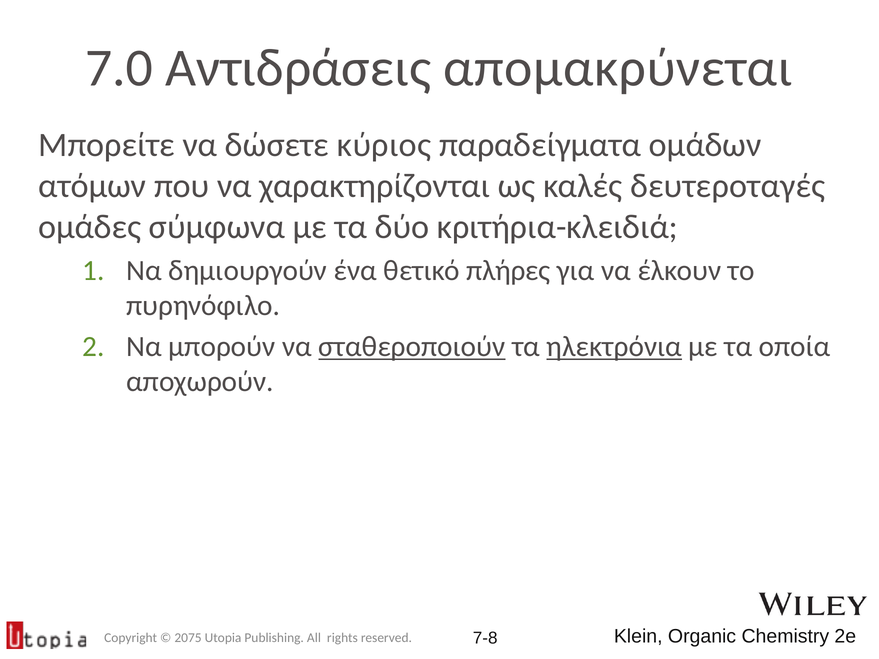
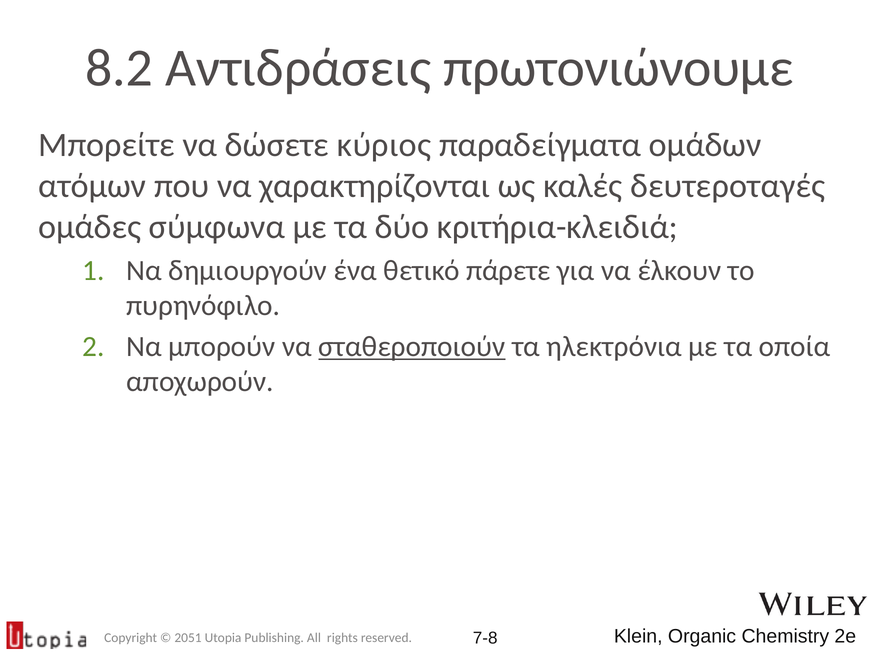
7.0: 7.0 -> 8.2
απομακρύνεται: απομακρύνεται -> πρωτονιώνουμε
πλήρες: πλήρες -> πάρετε
ηλεκτρόνια underline: present -> none
2075: 2075 -> 2051
